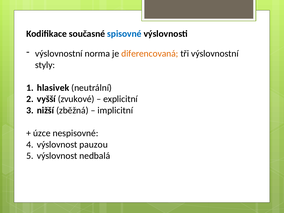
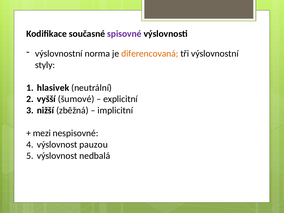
spisovné colour: blue -> purple
zvukové: zvukové -> šumové
úzce: úzce -> mezi
